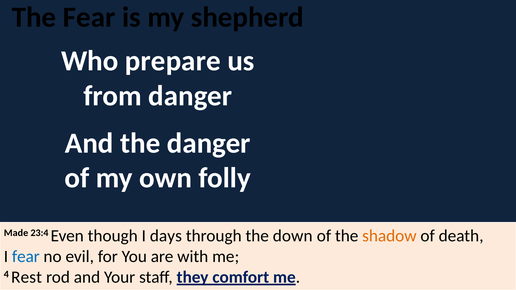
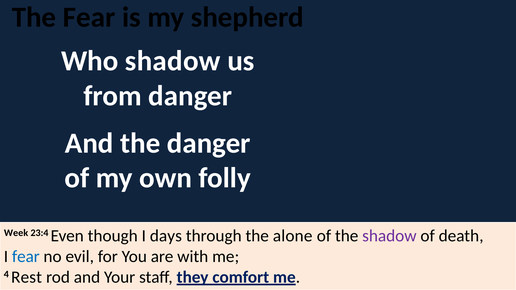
Who prepare: prepare -> shadow
Made: Made -> Week
down: down -> alone
shadow at (389, 236) colour: orange -> purple
